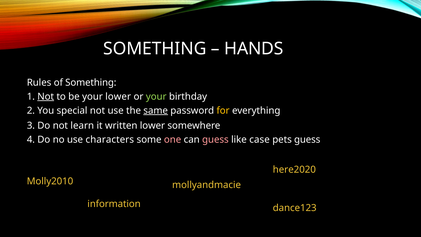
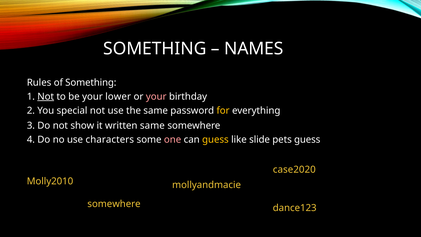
HANDS: HANDS -> NAMES
your at (156, 96) colour: light green -> pink
same at (156, 110) underline: present -> none
learn: learn -> show
written lower: lower -> same
guess at (215, 140) colour: pink -> yellow
case: case -> slide
here2020: here2020 -> case2020
information at (114, 204): information -> somewhere
